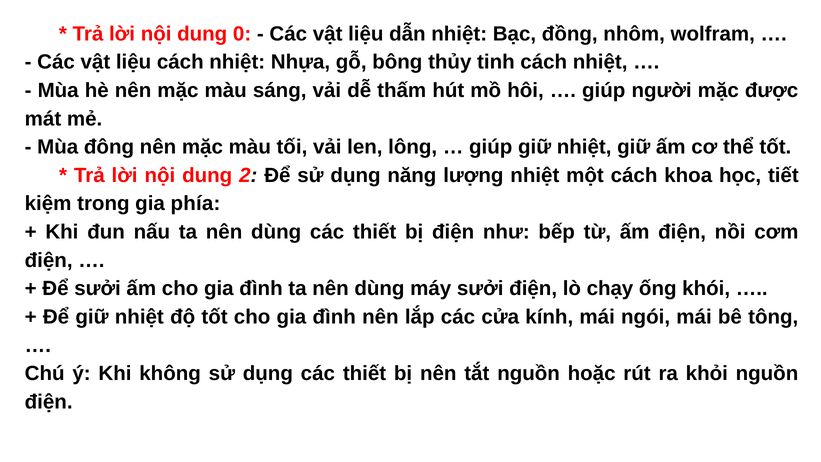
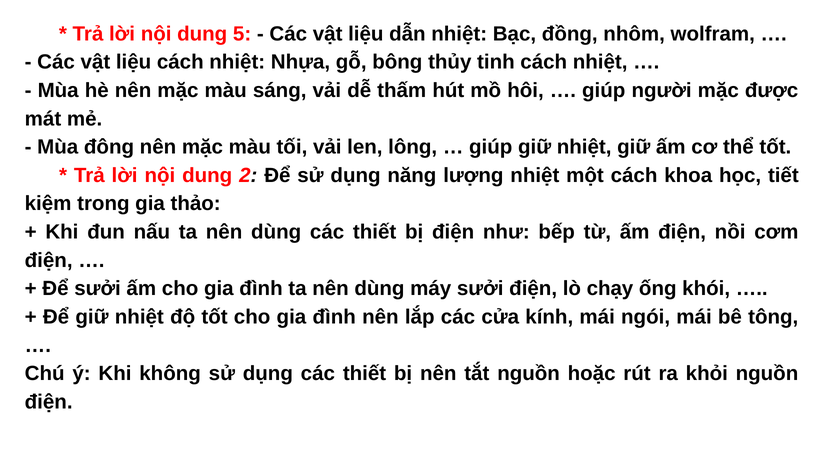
0: 0 -> 5
phía: phía -> thảo
